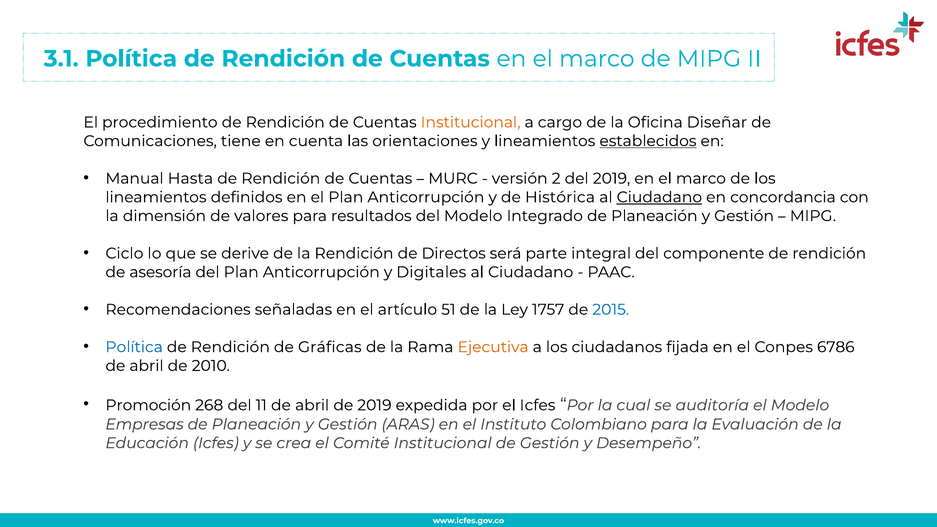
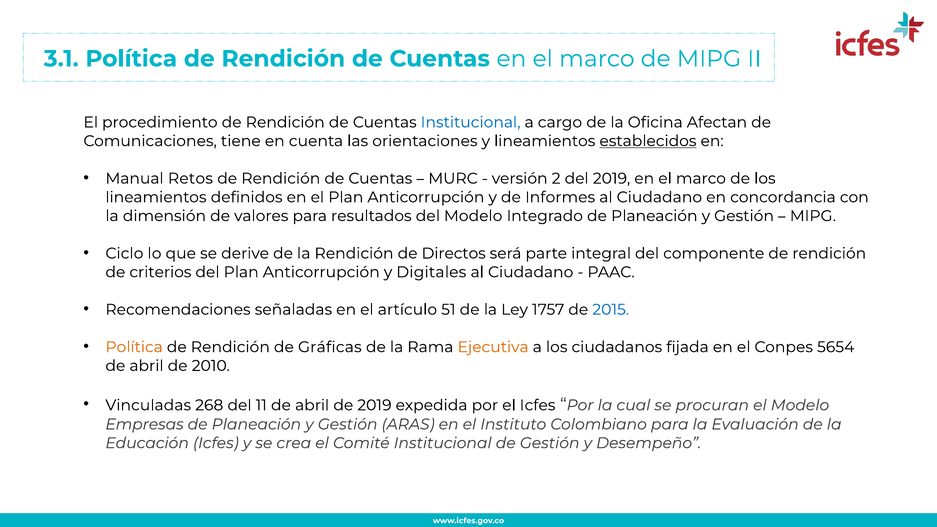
Institucional at (471, 122) colour: orange -> blue
Diseñar: Diseñar -> Afectan
Hasta: Hasta -> Retos
Histórica: Histórica -> Informes
Ciudadano at (659, 197) underline: present -> none
asesoría: asesoría -> criterios
Política at (134, 347) colour: blue -> orange
6786: 6786 -> 5654
Promoción: Promoción -> Vinculadas
auditoría: auditoría -> procuran
